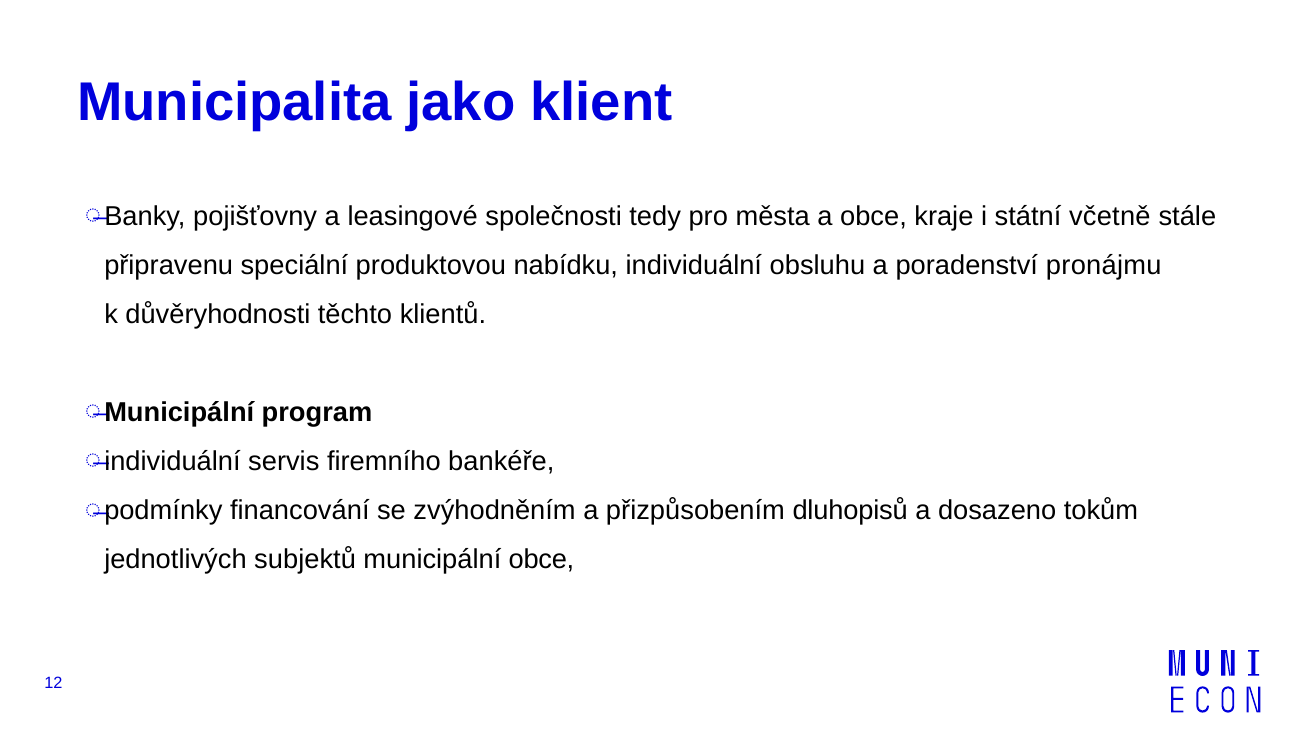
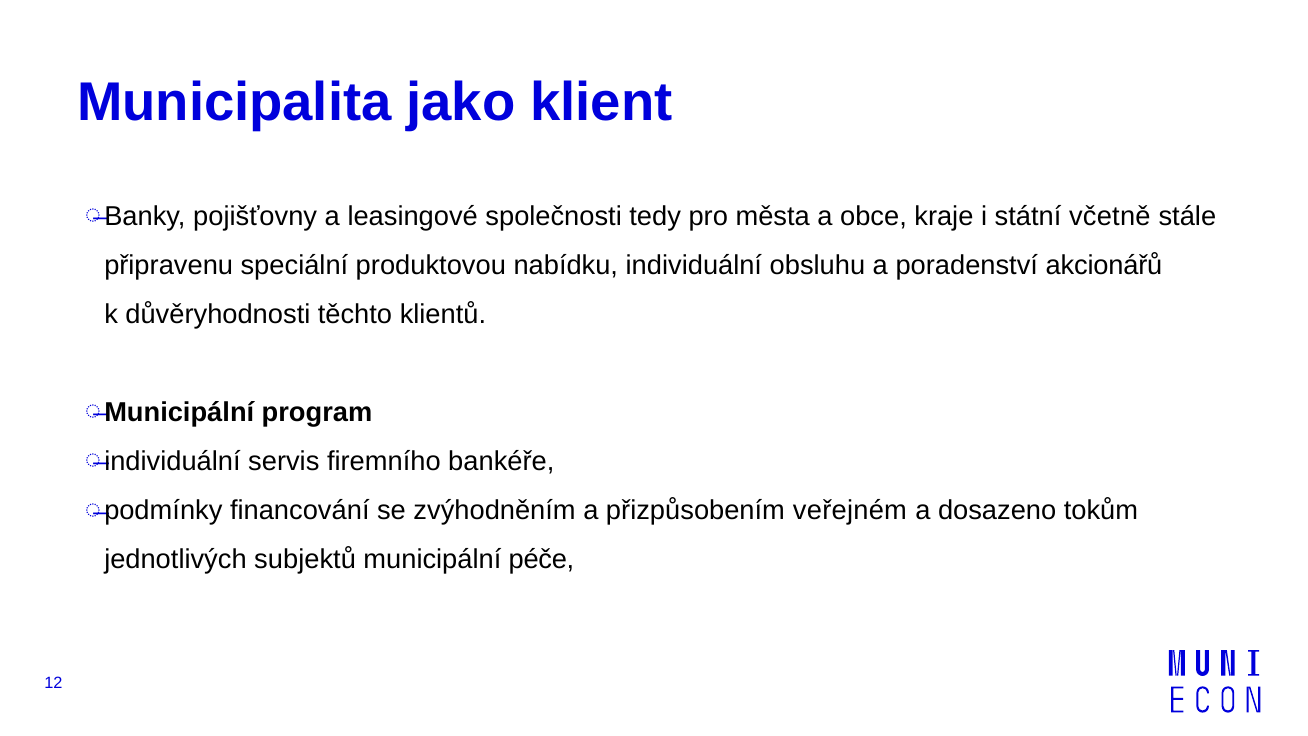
pronájmu: pronájmu -> akcionářů
dluhopisů: dluhopisů -> veřejném
municipální obce: obce -> péče
